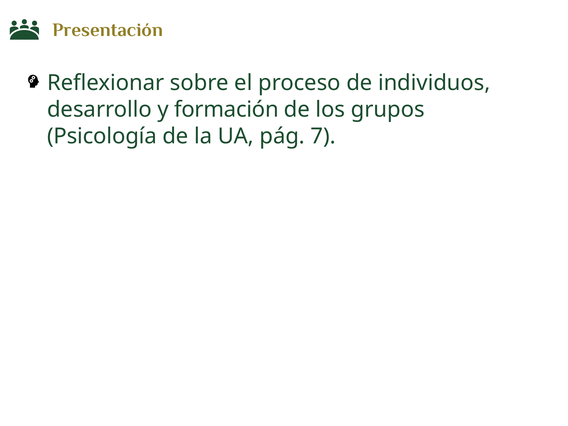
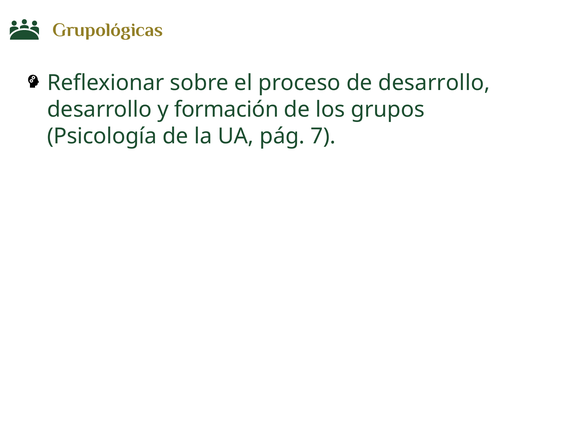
Presentación: Presentación -> Grupológicas
de individuos: individuos -> desarrollo
